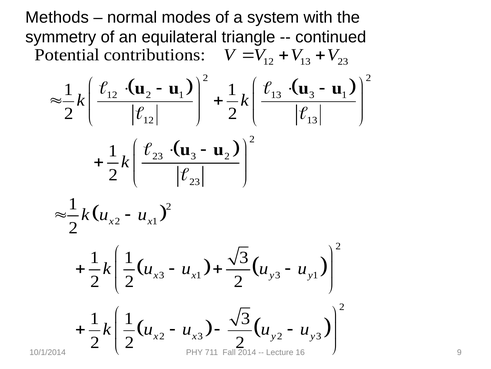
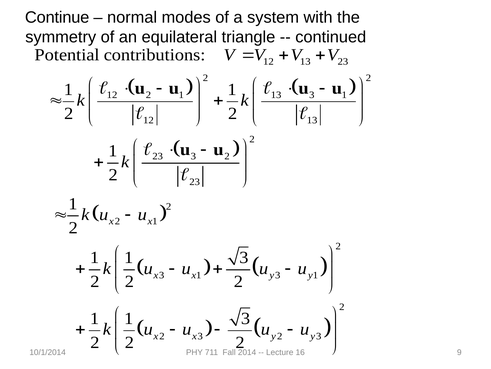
Methods: Methods -> Continue
